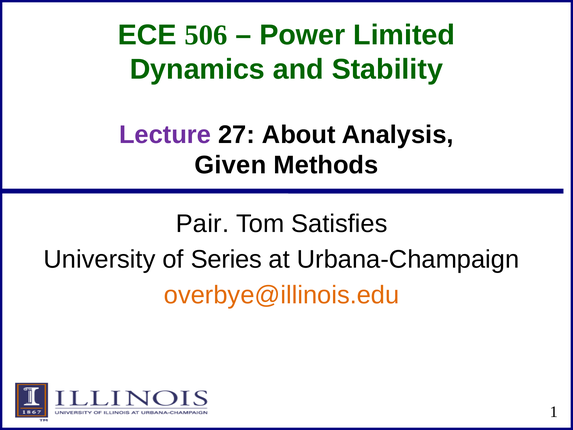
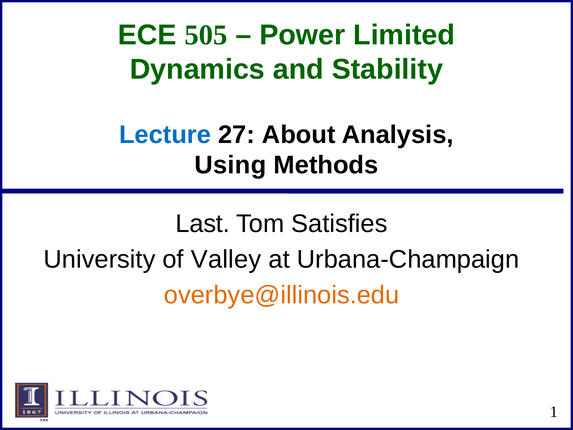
506: 506 -> 505
Lecture colour: purple -> blue
Given: Given -> Using
Pair: Pair -> Last
Series: Series -> Valley
